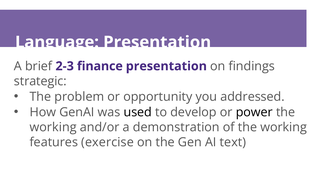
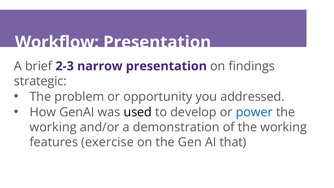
Language: Language -> Workflow
finance: finance -> narrow
power colour: black -> blue
text: text -> that
